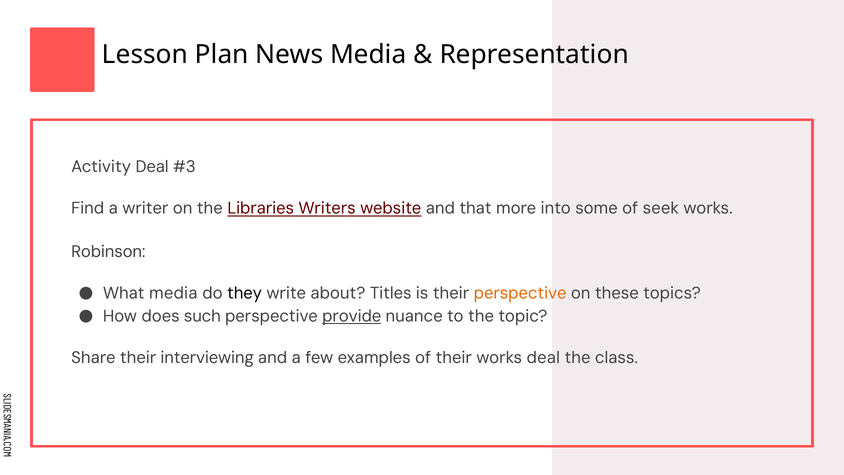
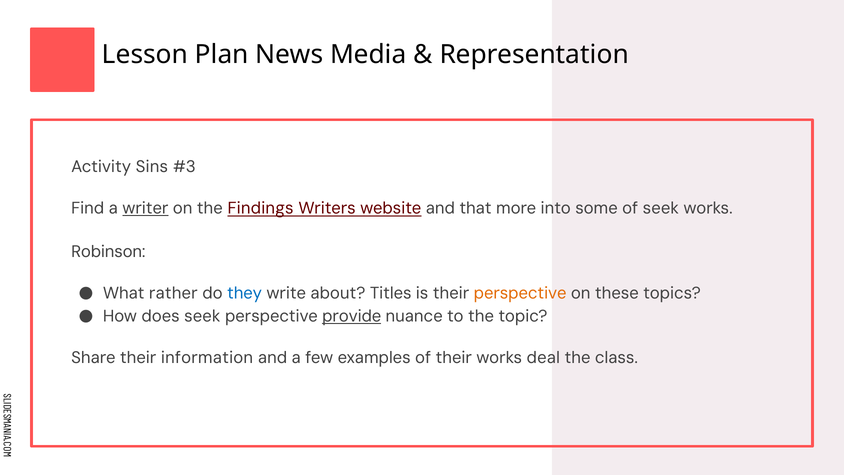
Activity Deal: Deal -> Sins
writer underline: none -> present
Libraries: Libraries -> Findings
What media: media -> rather
they colour: black -> blue
does such: such -> seek
interviewing: interviewing -> information
